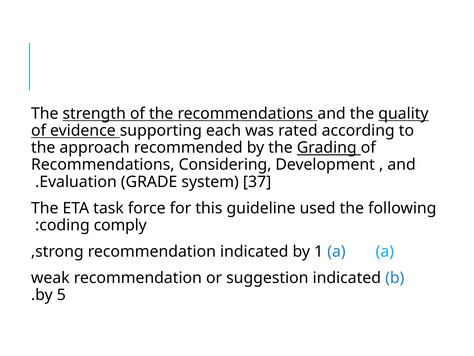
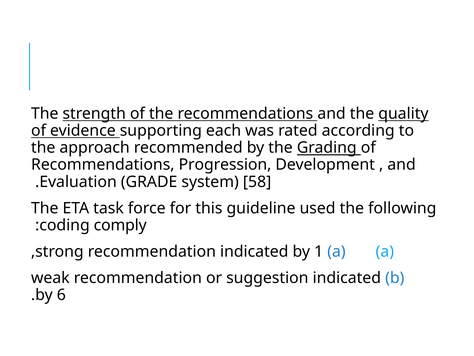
Considering: Considering -> Progression
37: 37 -> 58
5: 5 -> 6
